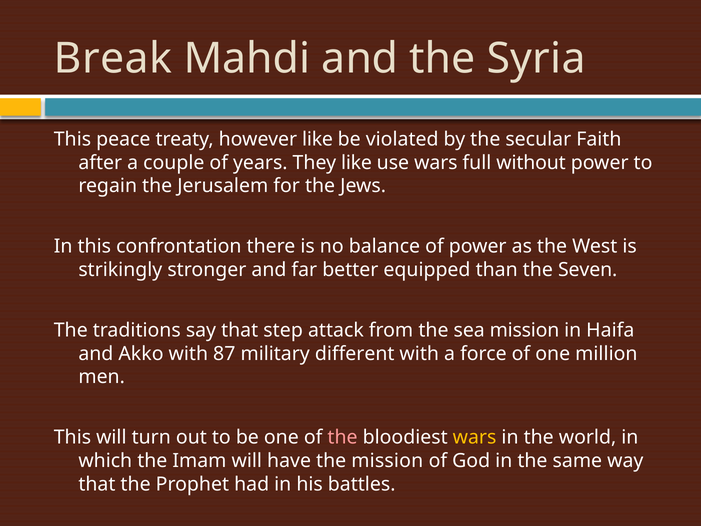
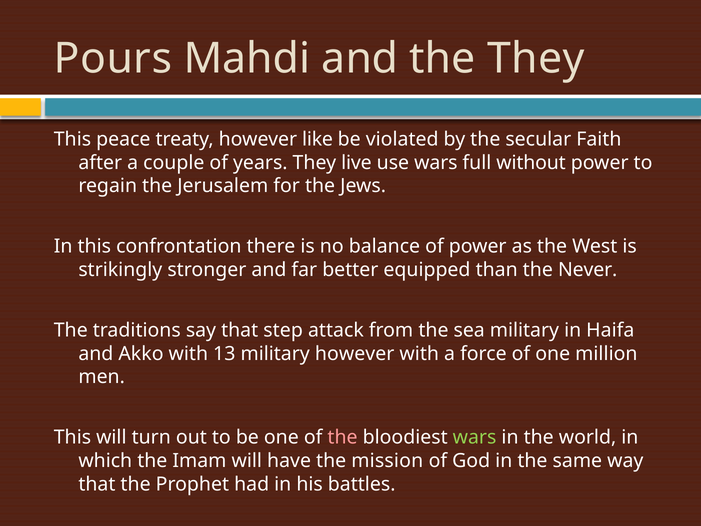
Break: Break -> Pours
the Syria: Syria -> They
They like: like -> live
Seven: Seven -> Never
sea mission: mission -> military
87: 87 -> 13
military different: different -> however
wars at (475, 437) colour: yellow -> light green
